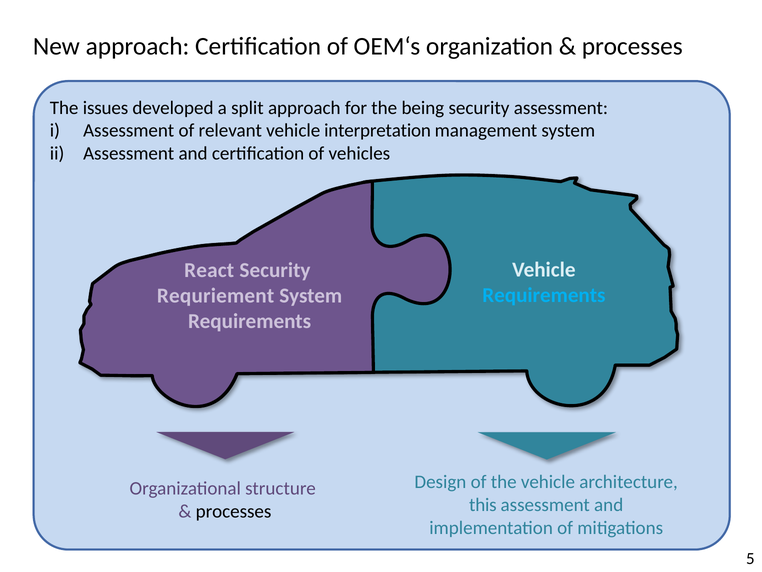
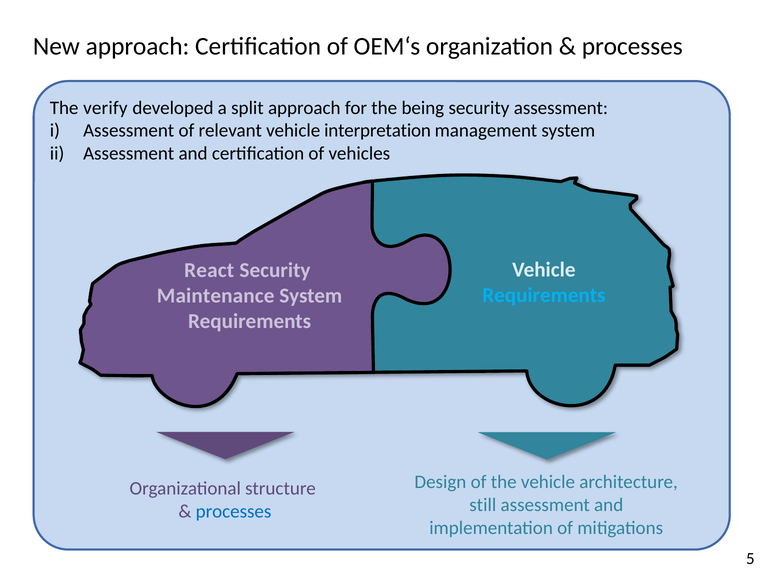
issues: issues -> verify
Requriement: Requriement -> Maintenance
this: this -> still
processes at (234, 511) colour: black -> blue
